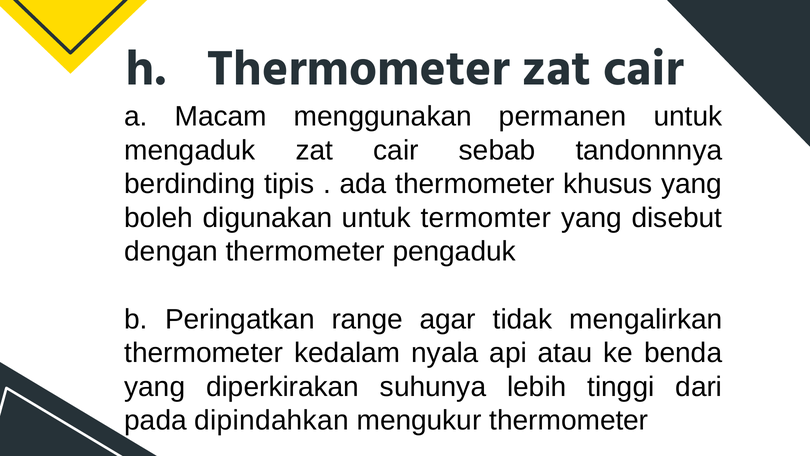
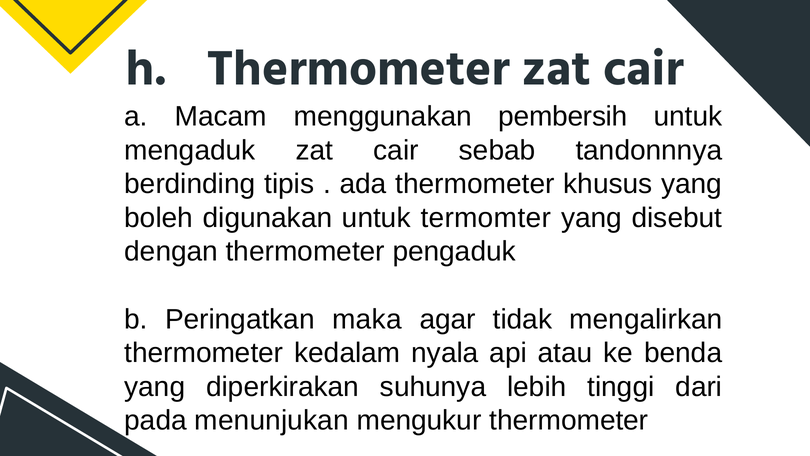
permanen: permanen -> pembersih
range: range -> maka
dipindahkan: dipindahkan -> menunjukan
